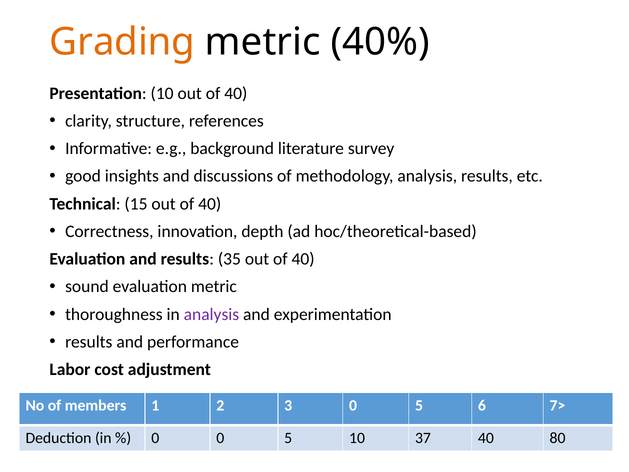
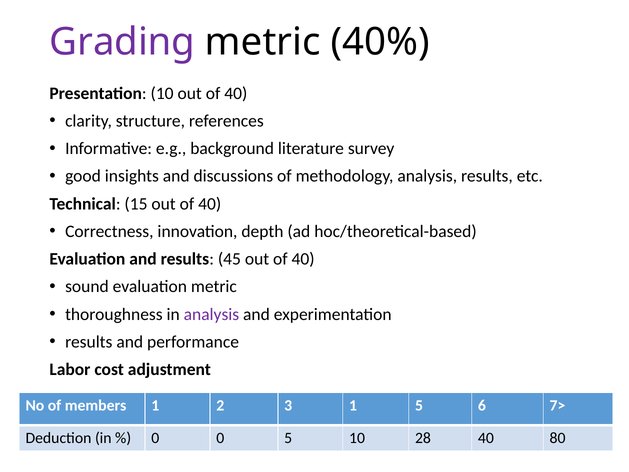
Grading colour: orange -> purple
35: 35 -> 45
3 0: 0 -> 1
37: 37 -> 28
